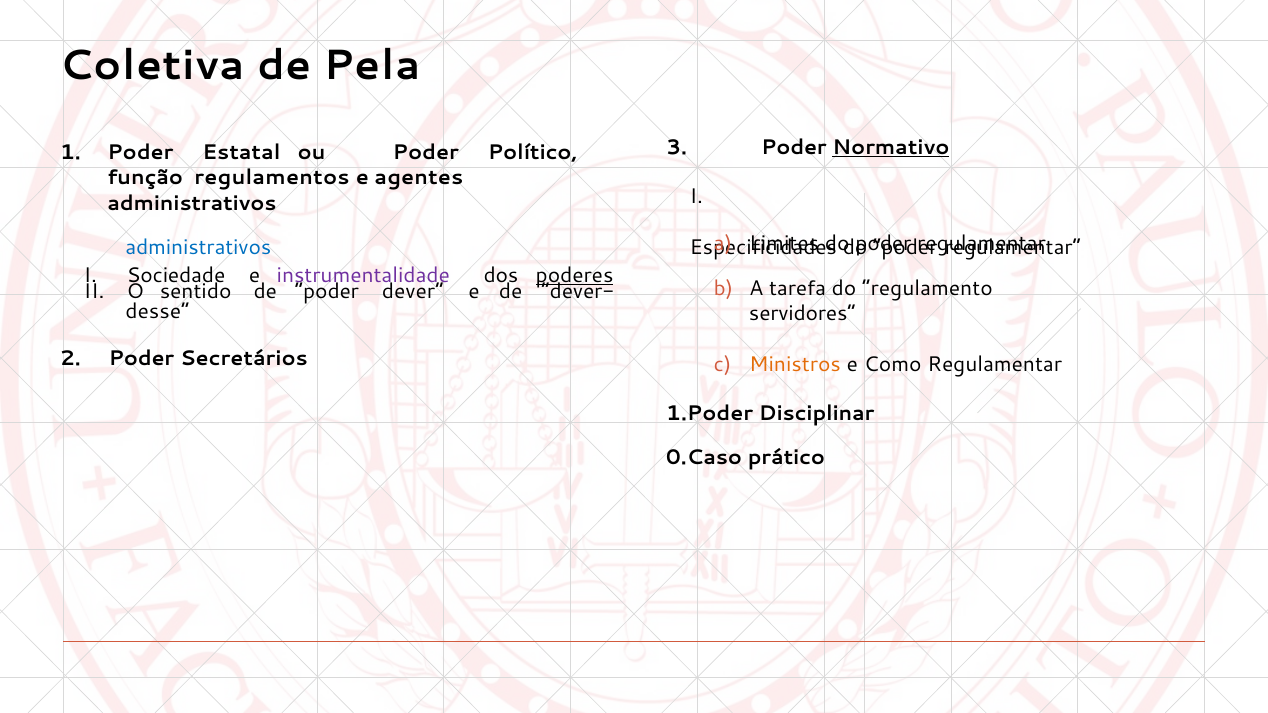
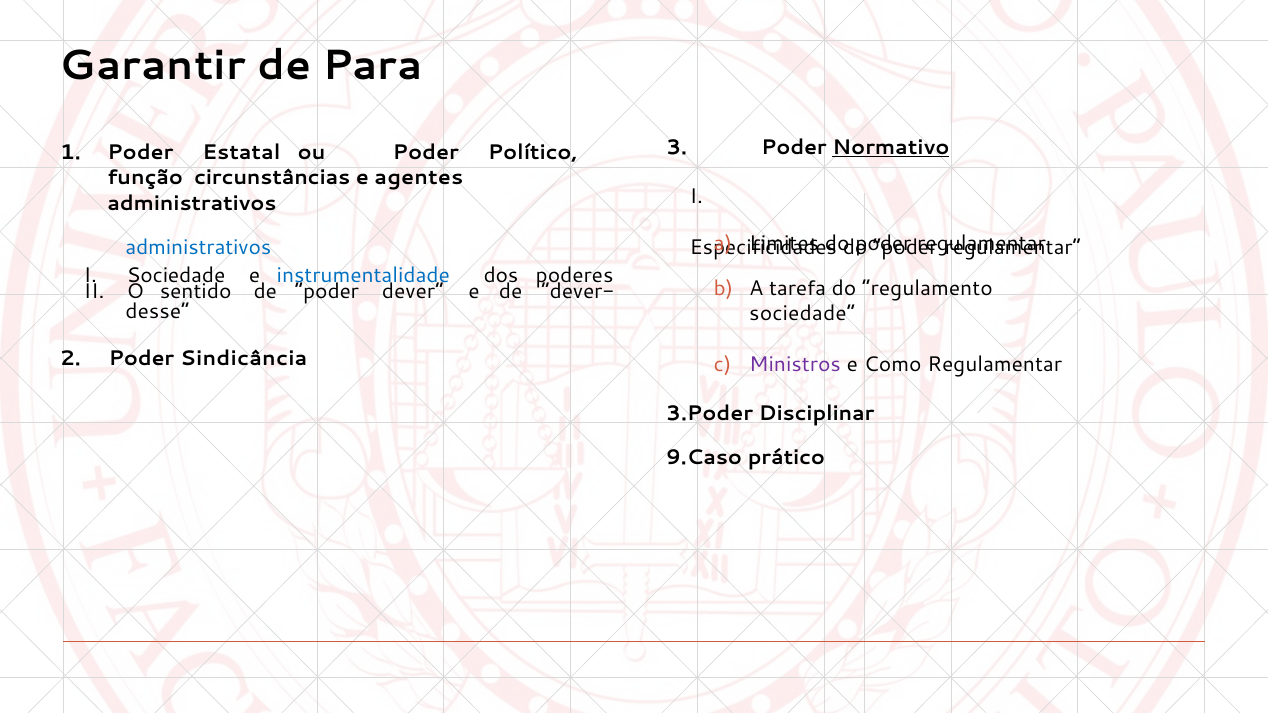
Coletiva: Coletiva -> Garantir
Pela: Pela -> Para
regulamentos: regulamentos -> circunstâncias
instrumentalidade colour: purple -> blue
poderes underline: present -> none
servidores at (802, 314): servidores -> sociedade
Secretários: Secretários -> Sindicância
Ministros colour: orange -> purple
1.Poder: 1.Poder -> 3.Poder
0.Caso: 0.Caso -> 9.Caso
